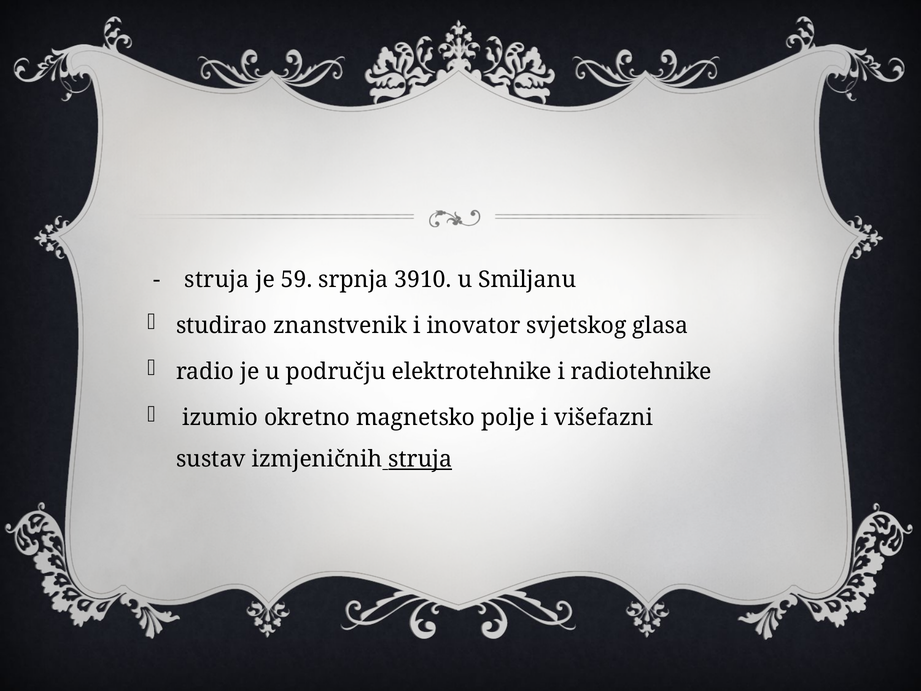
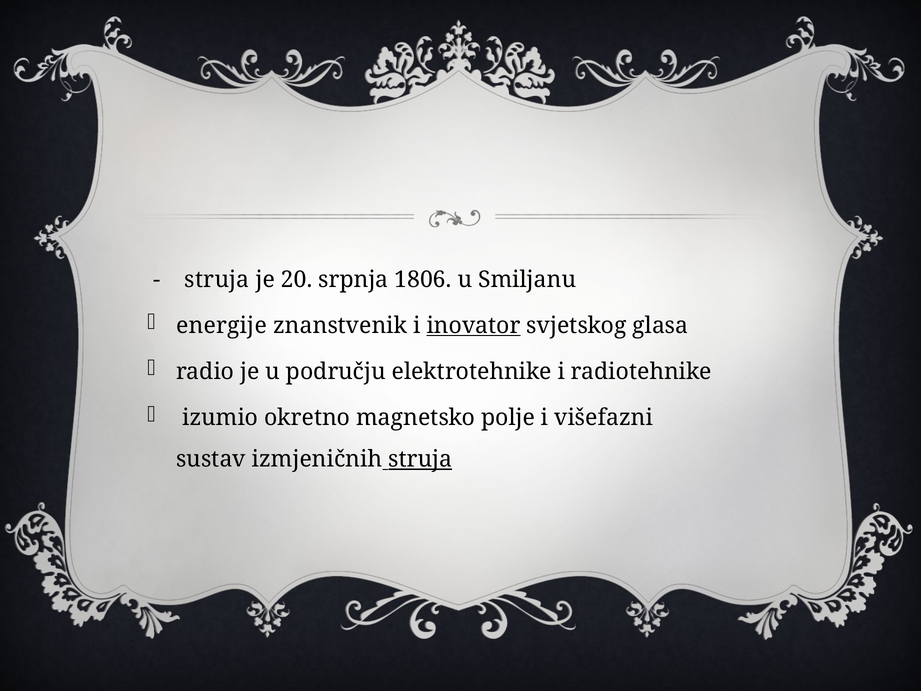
59: 59 -> 20
3910: 3910 -> 1806
studirao: studirao -> energije
inovator underline: none -> present
